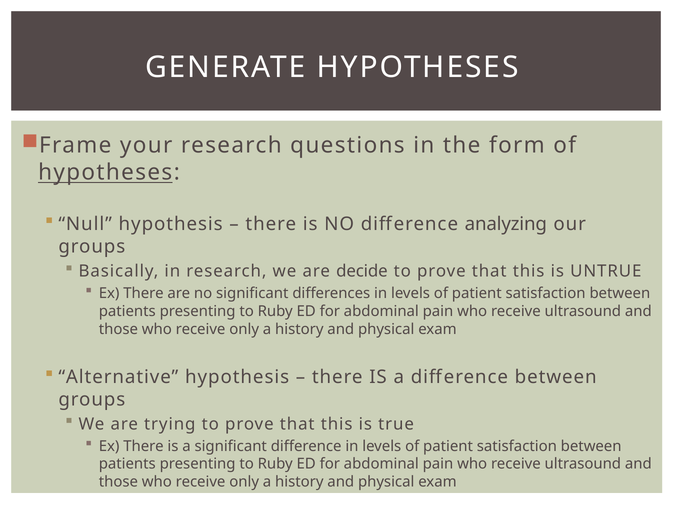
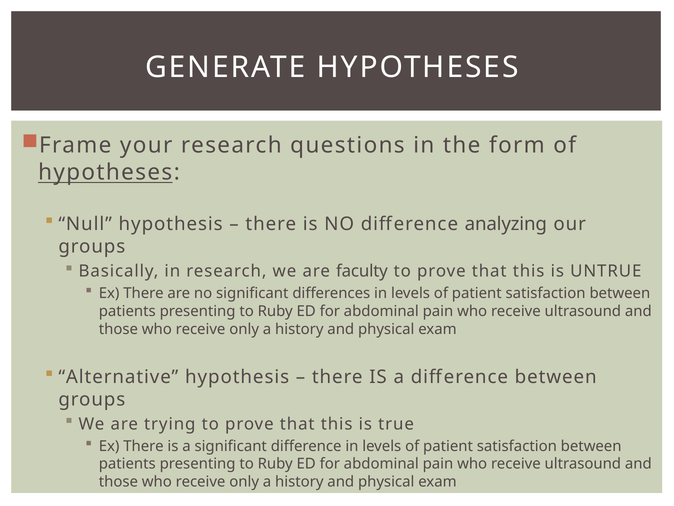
decide: decide -> faculty
